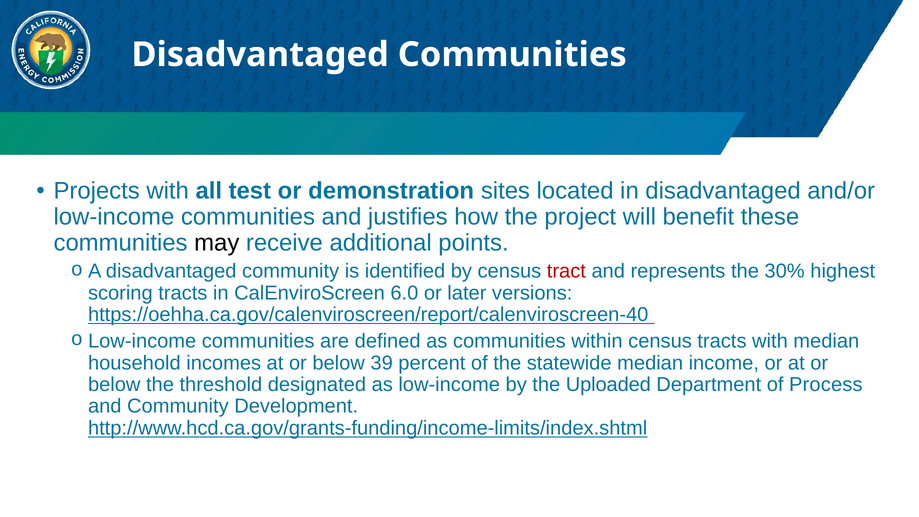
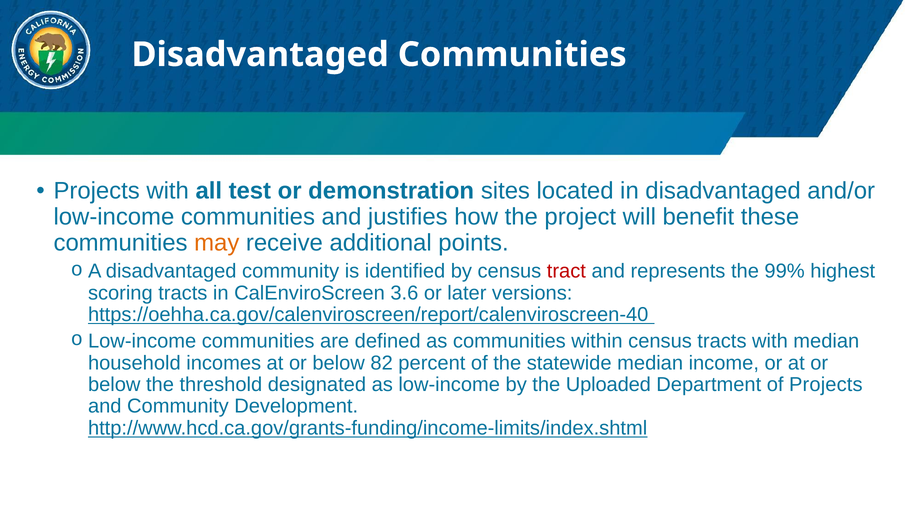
may colour: black -> orange
30%: 30% -> 99%
6.0: 6.0 -> 3.6
39: 39 -> 82
of Process: Process -> Projects
